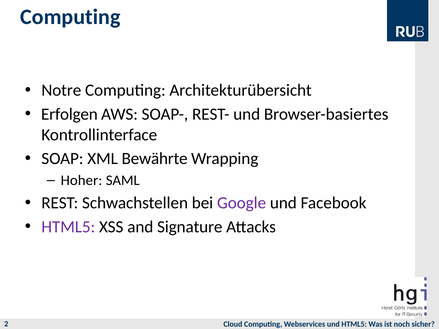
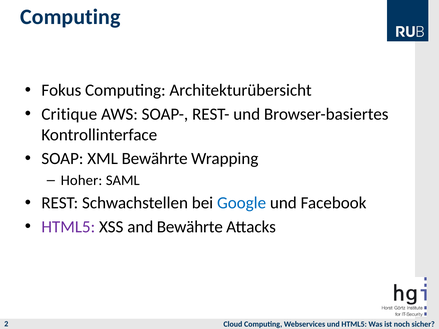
Notre: Notre -> Fokus
Erfolgen: Erfolgen -> Critique
Google colour: purple -> blue
and Signature: Signature -> Bewährte
